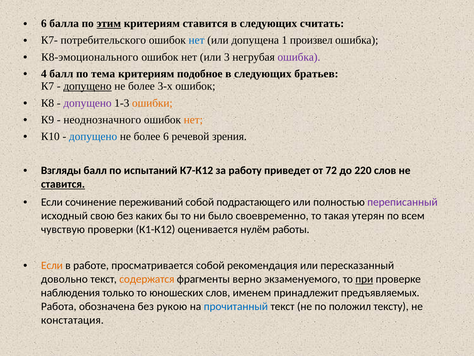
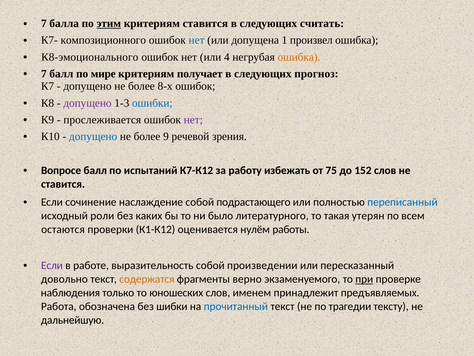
6 at (44, 24): 6 -> 7
потребительского: потребительского -> композиционного
3: 3 -> 4
ошибка at (299, 57) colour: purple -> orange
4 at (44, 74): 4 -> 7
тема: тема -> мире
подобное: подобное -> получает
братьев: братьев -> прогноз
допущено at (87, 86) underline: present -> none
3-х: 3-х -> 8-х
ошибки colour: orange -> blue
неоднозначного: неоднозначного -> прослеживается
нет at (193, 120) colour: orange -> purple
более 6: 6 -> 9
Взгляды: Взгляды -> Вопросе
приведет: приведет -> избежать
72: 72 -> 75
220: 220 -> 152
ставится at (63, 184) underline: present -> none
переживаний: переживаний -> наслаждение
переписанный colour: purple -> blue
свою: свою -> роли
своевременно: своевременно -> литературного
чувствую: чувствую -> остаются
Если at (52, 265) colour: orange -> purple
просматривается: просматривается -> выразительность
рекомендация: рекомендация -> произведении
рукою: рукою -> шибки
положил: положил -> трагедии
констатация: констатация -> дальнейшую
